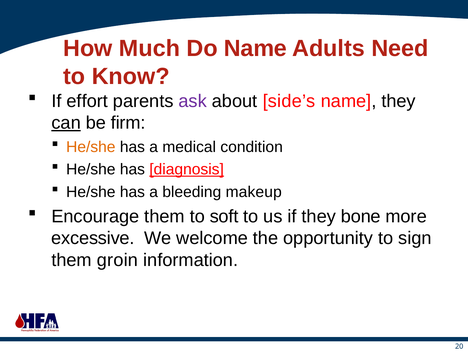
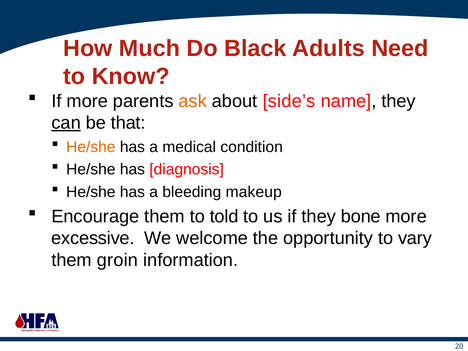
Do Name: Name -> Black
If effort: effort -> more
ask colour: purple -> orange
firm: firm -> that
diagnosis underline: present -> none
soft: soft -> told
sign: sign -> vary
